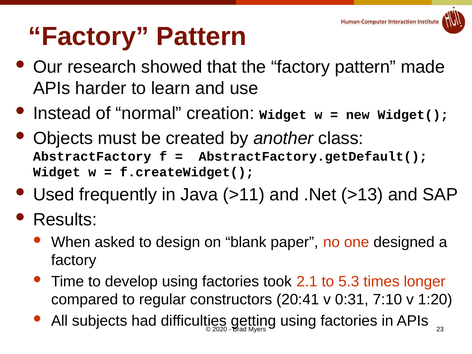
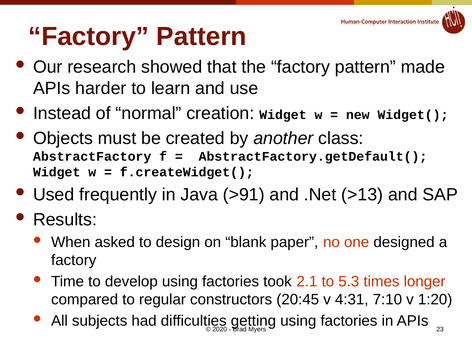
>11: >11 -> >91
20:41: 20:41 -> 20:45
0:31: 0:31 -> 4:31
